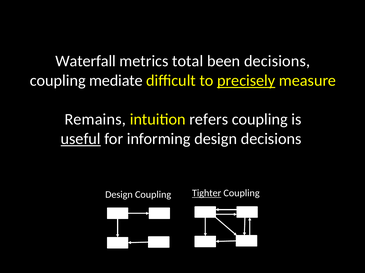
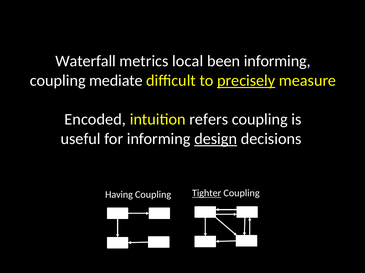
total: total -> local
been decisions: decisions -> informing
Remains: Remains -> Encoded
useful underline: present -> none
design at (216, 139) underline: none -> present
Design at (119, 195): Design -> Having
